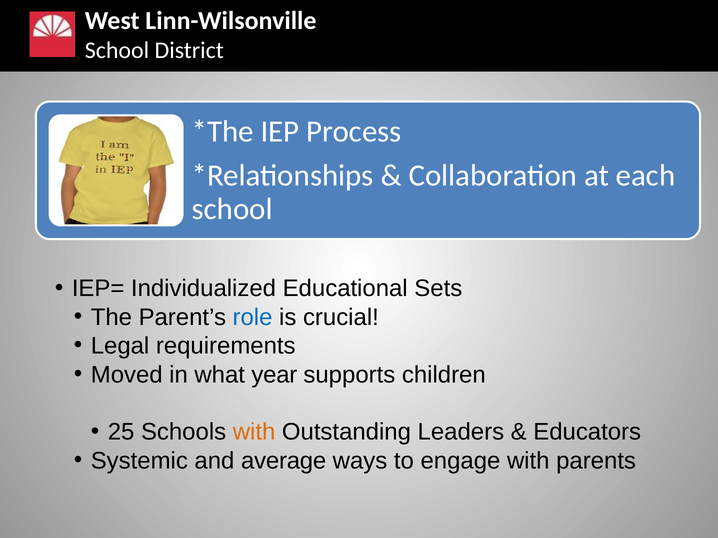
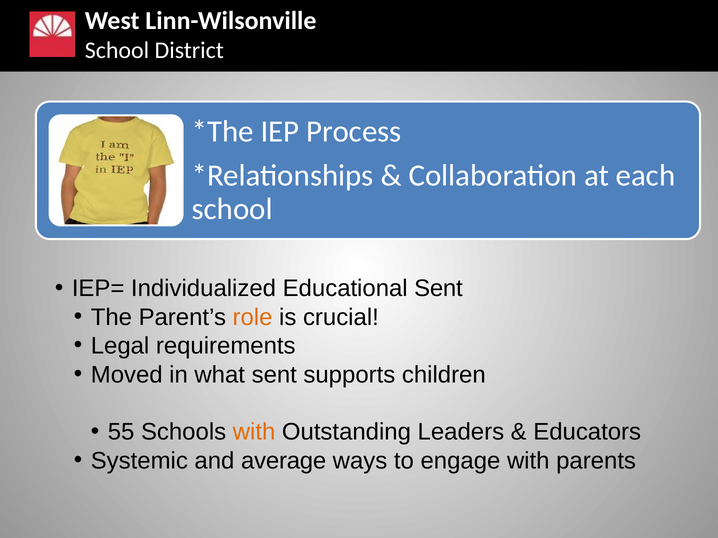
Educational Sets: Sets -> Sent
role colour: blue -> orange
what year: year -> sent
25: 25 -> 55
